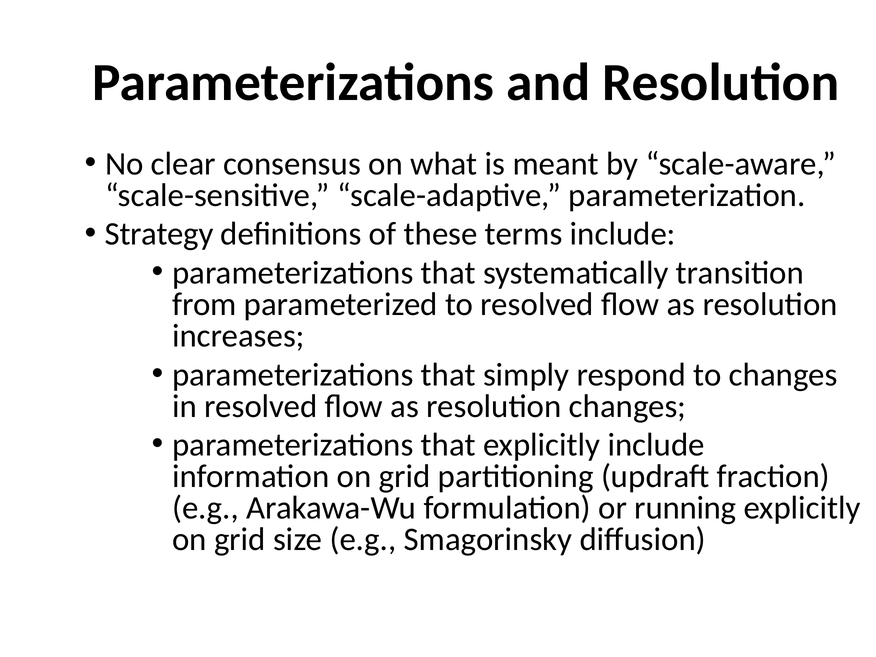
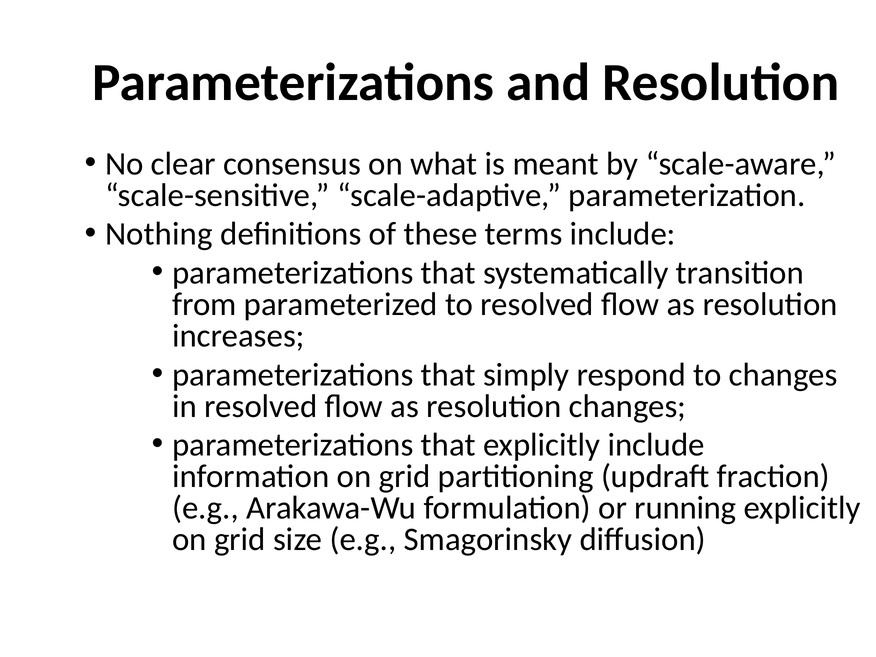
Strategy: Strategy -> Nothing
